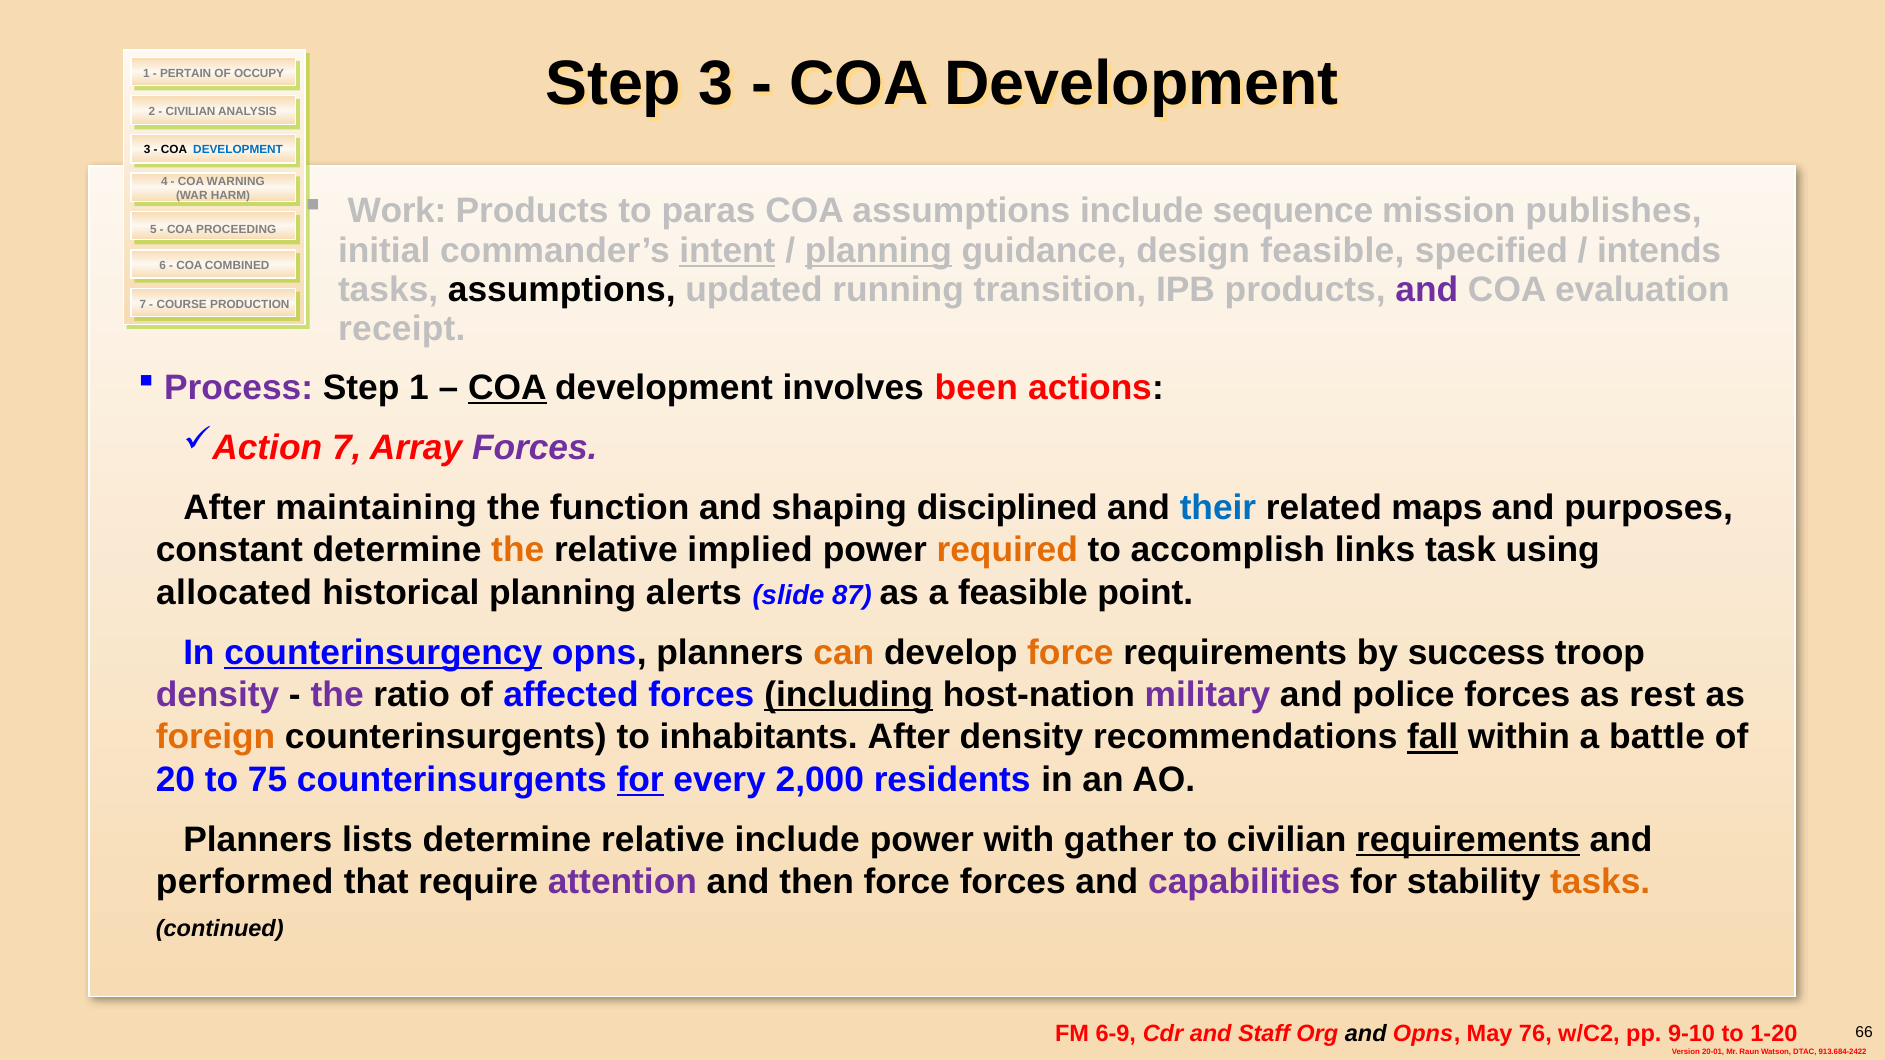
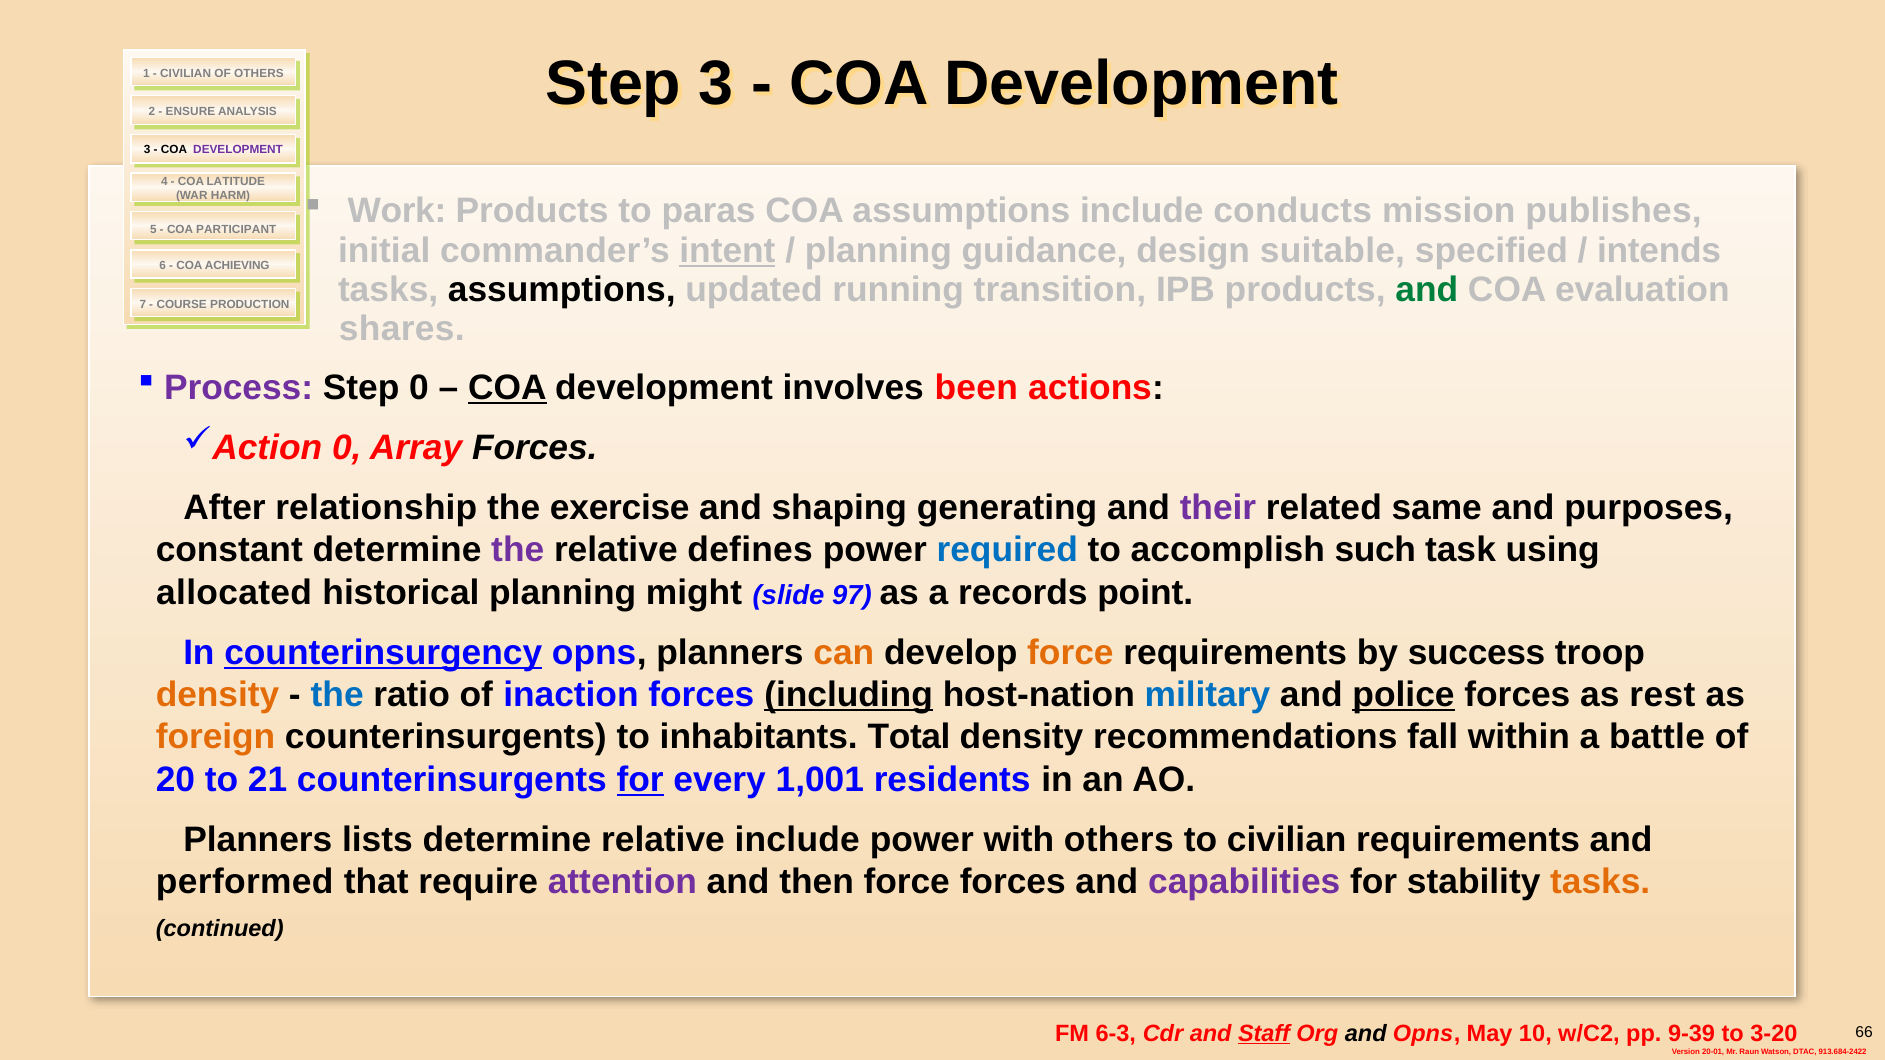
PERTAIN at (186, 74): PERTAIN -> CIVILIAN
OF OCCUPY: OCCUPY -> OTHERS
CIVILIAN at (191, 112): CIVILIAN -> ENSURE
DEVELOPMENT at (238, 150) colour: blue -> purple
WARNING: WARNING -> LATITUDE
sequence: sequence -> conducts
PROCEEDING: PROCEEDING -> PARTICIPANT
planning at (878, 251) underline: present -> none
design feasible: feasible -> suitable
COMBINED: COMBINED -> ACHIEVING
and at (1427, 290) colour: purple -> green
receipt: receipt -> shares
Step 1: 1 -> 0
7 at (347, 448): 7 -> 0
Forces at (535, 448) colour: purple -> black
maintaining: maintaining -> relationship
function: function -> exercise
disciplined: disciplined -> generating
their colour: blue -> purple
maps: maps -> same
the at (518, 550) colour: orange -> purple
implied: implied -> defines
required colour: orange -> blue
links: links -> such
alerts: alerts -> might
87: 87 -> 97
a feasible: feasible -> records
density at (218, 695) colour: purple -> orange
the at (337, 695) colour: purple -> blue
affected: affected -> inaction
military colour: purple -> blue
police underline: none -> present
inhabitants After: After -> Total
fall underline: present -> none
75: 75 -> 21
2,000: 2,000 -> 1,001
with gather: gather -> others
requirements at (1468, 840) underline: present -> none
6-9: 6-9 -> 6-3
Staff underline: none -> present
76: 76 -> 10
9-10: 9-10 -> 9-39
1-20: 1-20 -> 3-20
